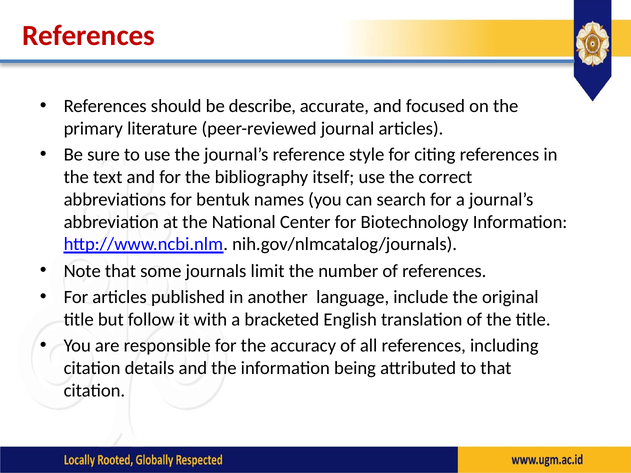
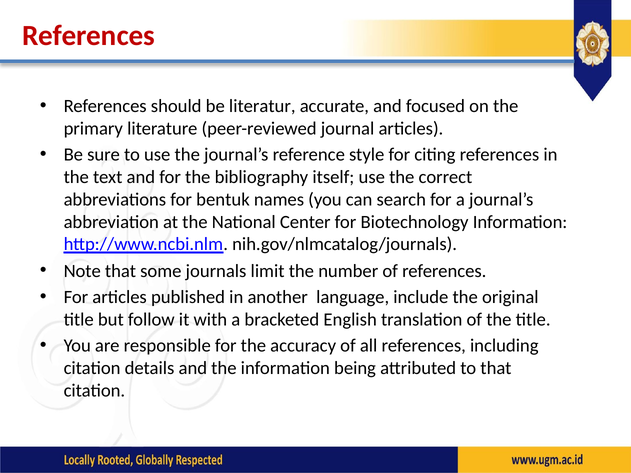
describe: describe -> literatur
